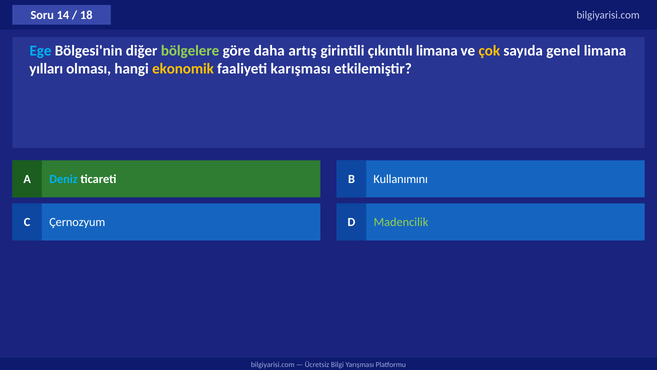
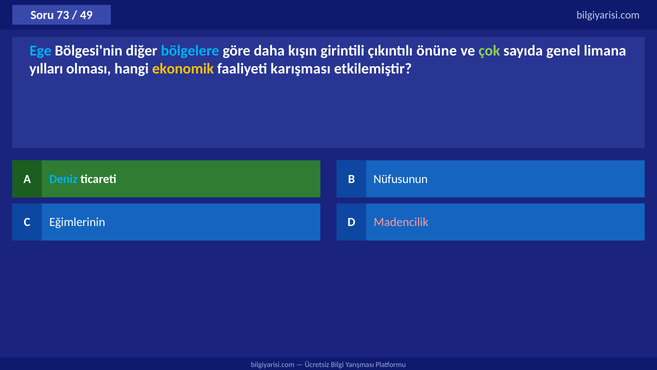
14: 14 -> 73
18: 18 -> 49
bölgelere colour: light green -> light blue
artış: artış -> kışın
çıkıntılı limana: limana -> önüne
çok colour: yellow -> light green
Kullanımını: Kullanımını -> Nüfusunun
Çernozyum: Çernozyum -> Eğimlerinin
Madencilik colour: light green -> pink
